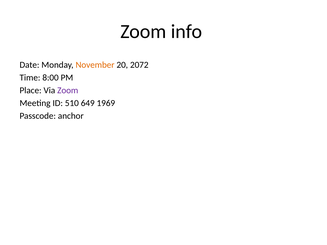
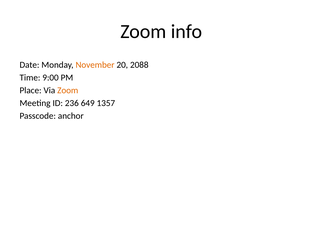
2072: 2072 -> 2088
8:00: 8:00 -> 9:00
Zoom at (68, 90) colour: purple -> orange
510: 510 -> 236
1969: 1969 -> 1357
